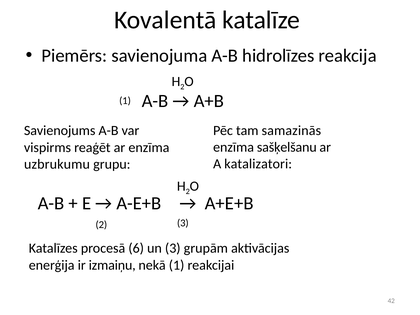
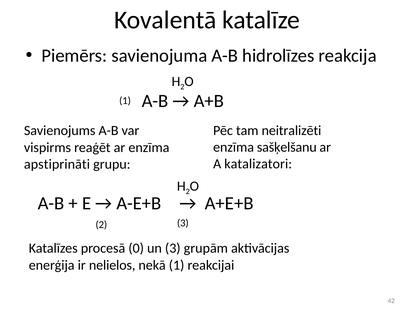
samazinās: samazinās -> neitralizēti
uzbrukumu: uzbrukumu -> apstiprināti
6: 6 -> 0
izmaiņu: izmaiņu -> nelielos
